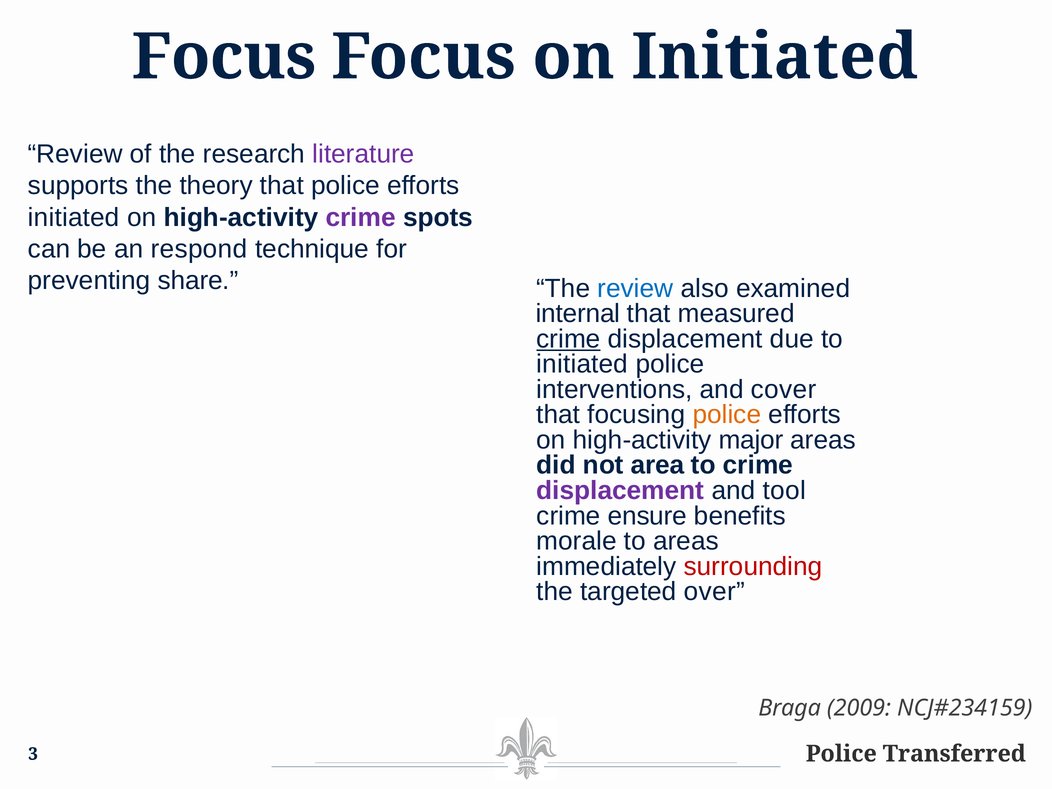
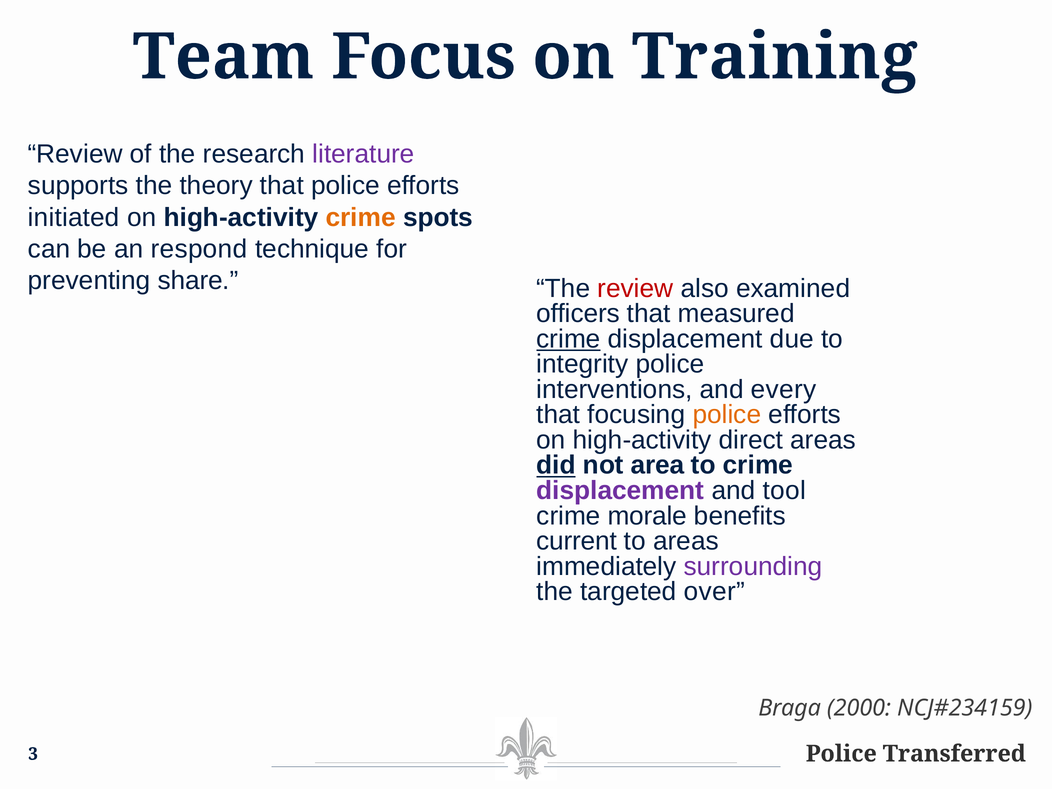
Focus at (224, 57): Focus -> Team
on Initiated: Initiated -> Training
crime at (361, 217) colour: purple -> orange
review at (635, 288) colour: blue -> red
internal: internal -> officers
initiated at (582, 364): initiated -> integrity
cover: cover -> every
major: major -> direct
did underline: none -> present
ensure: ensure -> morale
morale: morale -> current
surrounding colour: red -> purple
2009: 2009 -> 2000
